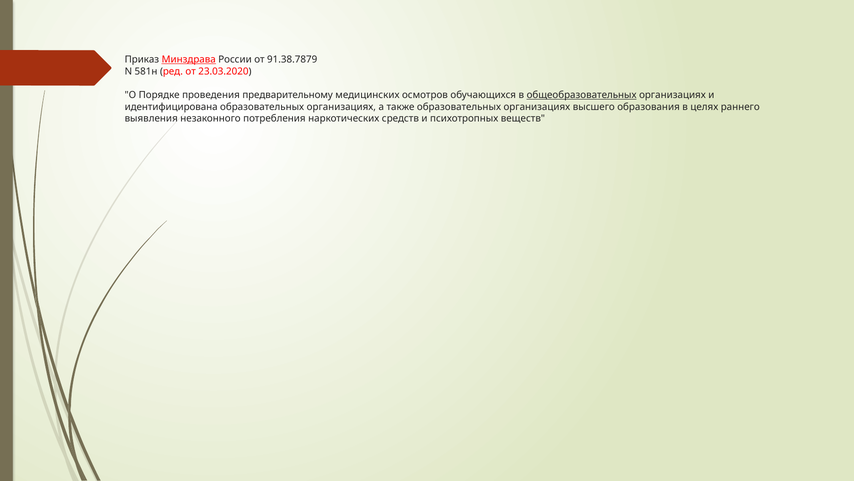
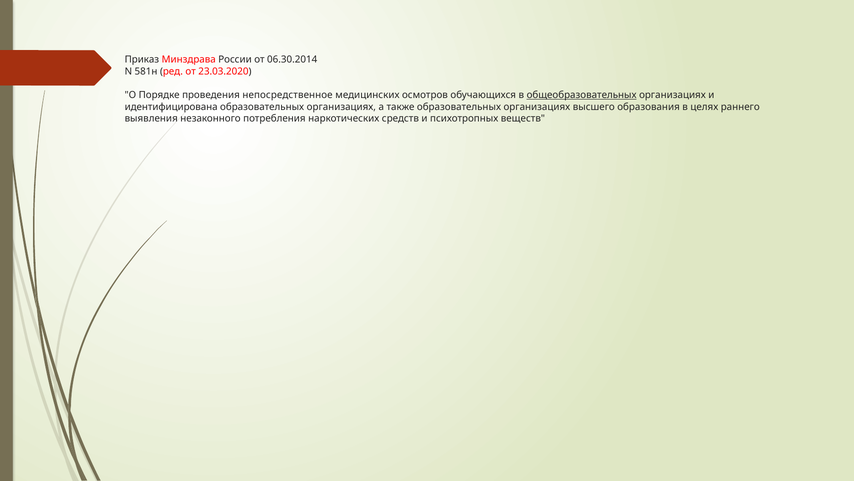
Минздрава underline: present -> none
91.38.7879: 91.38.7879 -> 06.30.2014
предварительному: предварительному -> непосредственное
